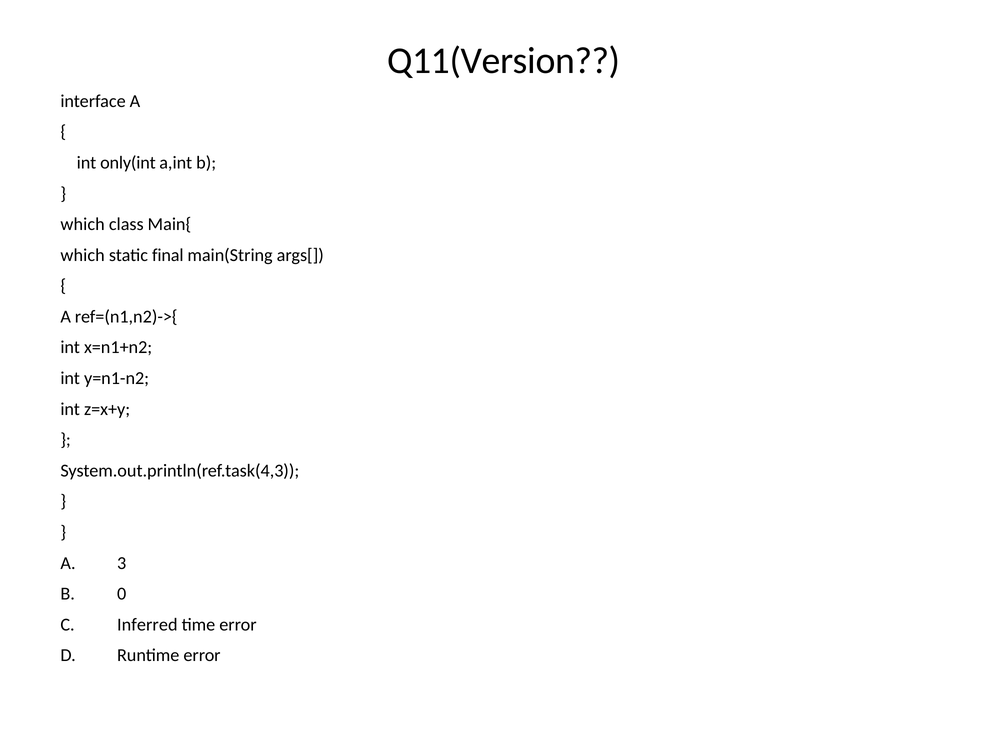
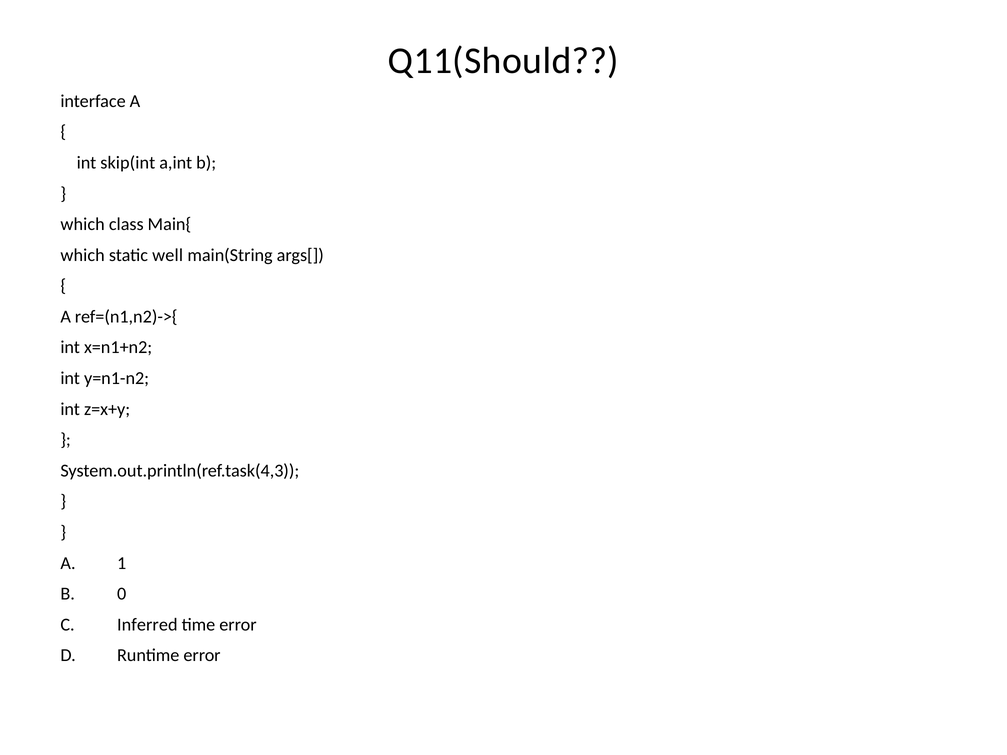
Q11(Version: Q11(Version -> Q11(Should
only(int: only(int -> skip(int
final: final -> well
3: 3 -> 1
